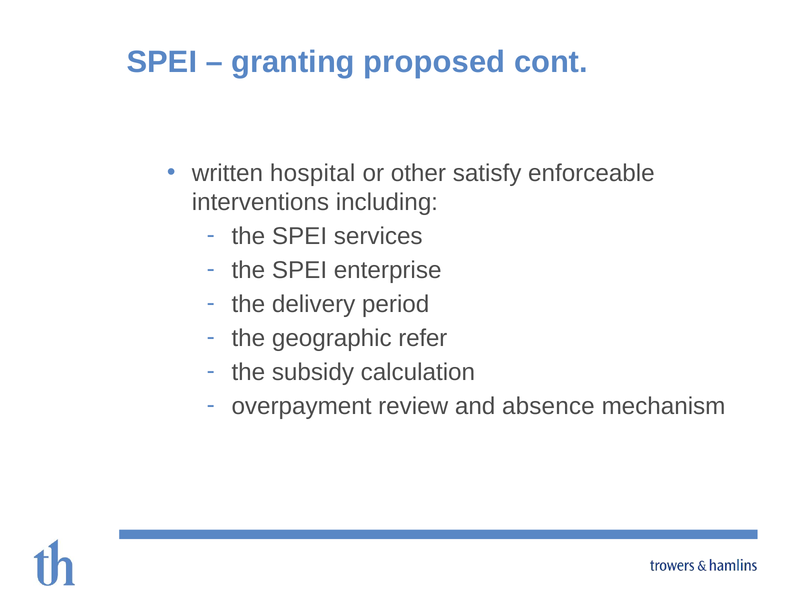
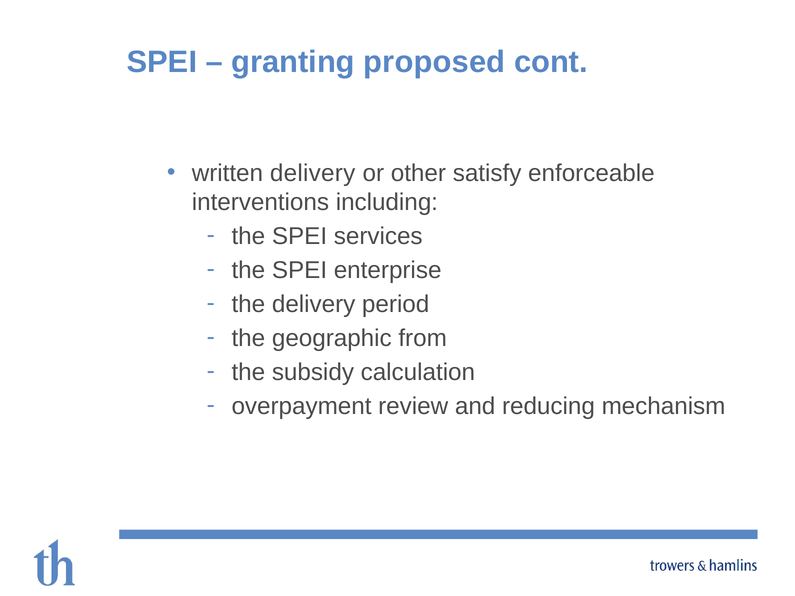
written hospital: hospital -> delivery
refer: refer -> from
absence: absence -> reducing
